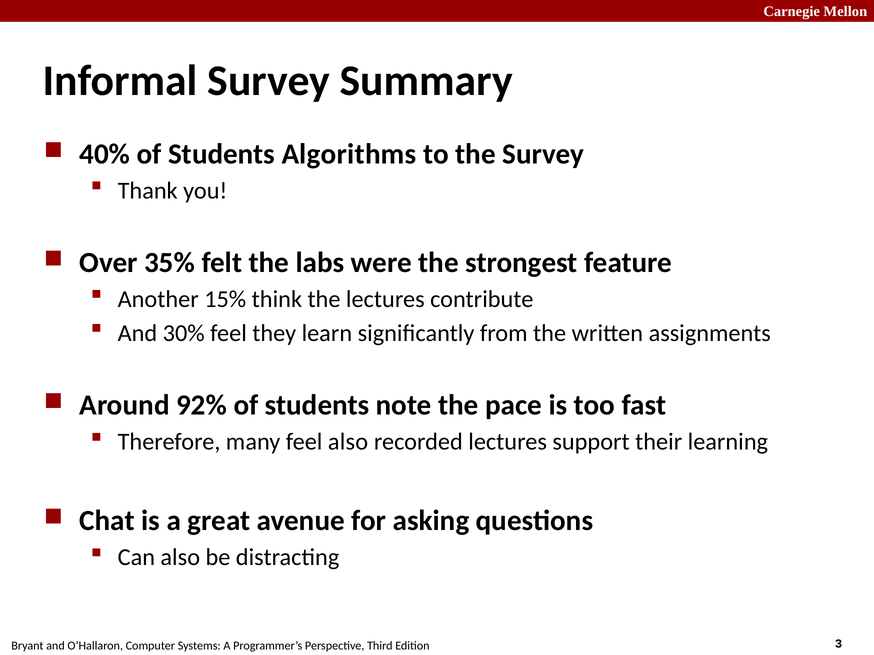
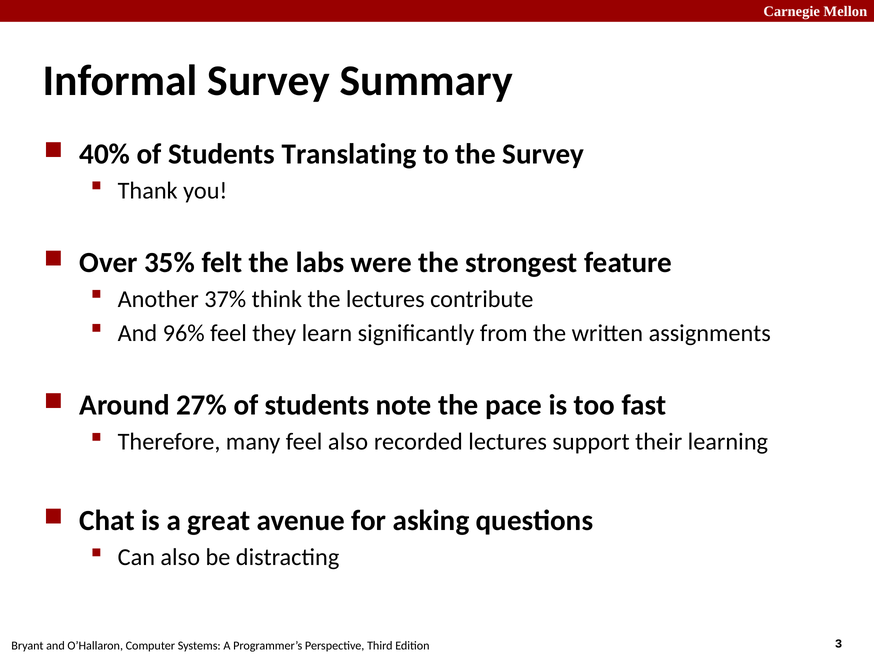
Algorithms: Algorithms -> Translating
15%: 15% -> 37%
30%: 30% -> 96%
92%: 92% -> 27%
